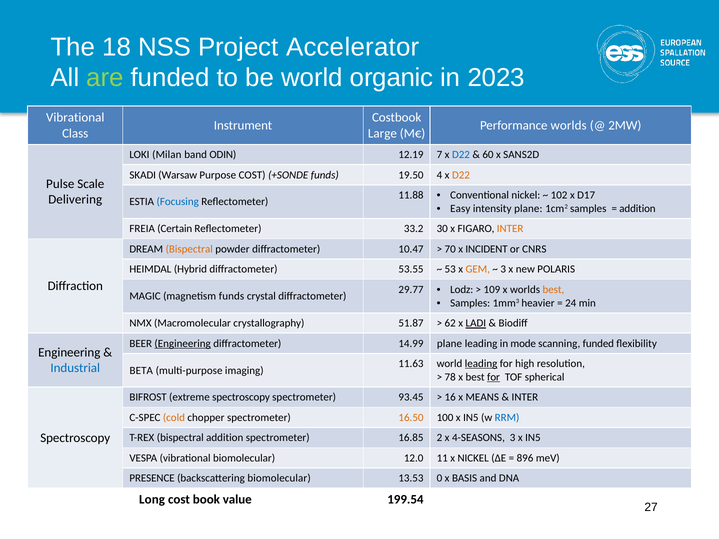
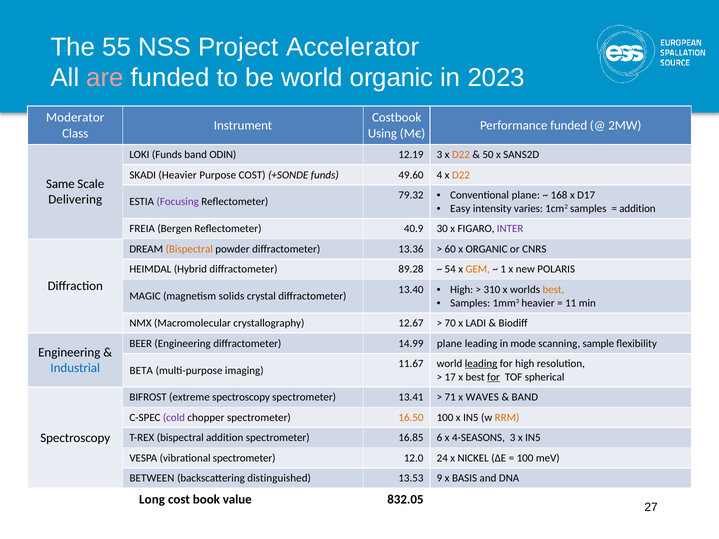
18: 18 -> 55
are colour: light green -> pink
Vibrational at (75, 118): Vibrational -> Moderator
Performance worlds: worlds -> funded
Large: Large -> Using
LOKI Milan: Milan -> Funds
12.19 7: 7 -> 3
D22 at (461, 155) colour: blue -> orange
60: 60 -> 50
SKADI Warsaw: Warsaw -> Heavier
19.50: 19.50 -> 49.60
Pulse: Pulse -> Same
11.88: 11.88 -> 79.32
Conventional nickel: nickel -> plane
102: 102 -> 168
Focusing colour: blue -> purple
intensity plane: plane -> varies
Certain: Certain -> Bergen
33.2: 33.2 -> 40.9
INTER at (510, 229) colour: orange -> purple
10.47: 10.47 -> 13.36
70: 70 -> 60
x INCIDENT: INCIDENT -> ORGANIC
53.55: 53.55 -> 89.28
53: 53 -> 54
3 at (503, 269): 3 -> 1
29.77: 29.77 -> 13.40
Lodz at (462, 290): Lodz -> High
109: 109 -> 310
magnetism funds: funds -> solids
24: 24 -> 11
51.87: 51.87 -> 12.67
62: 62 -> 70
LADI underline: present -> none
Engineering at (183, 344) underline: present -> none
scanning funded: funded -> sample
11.63: 11.63 -> 11.67
78: 78 -> 17
93.45: 93.45 -> 13.41
16: 16 -> 71
MEANS: MEANS -> WAVES
INTER at (525, 398): INTER -> BAND
cold colour: orange -> purple
RRM colour: blue -> orange
2: 2 -> 6
vibrational biomolecular: biomolecular -> spectrometer
11: 11 -> 24
896 at (525, 458): 896 -> 100
PRESENCE: PRESENCE -> BETWEEN
backscattering biomolecular: biomolecular -> distinguished
0: 0 -> 9
199.54: 199.54 -> 832.05
